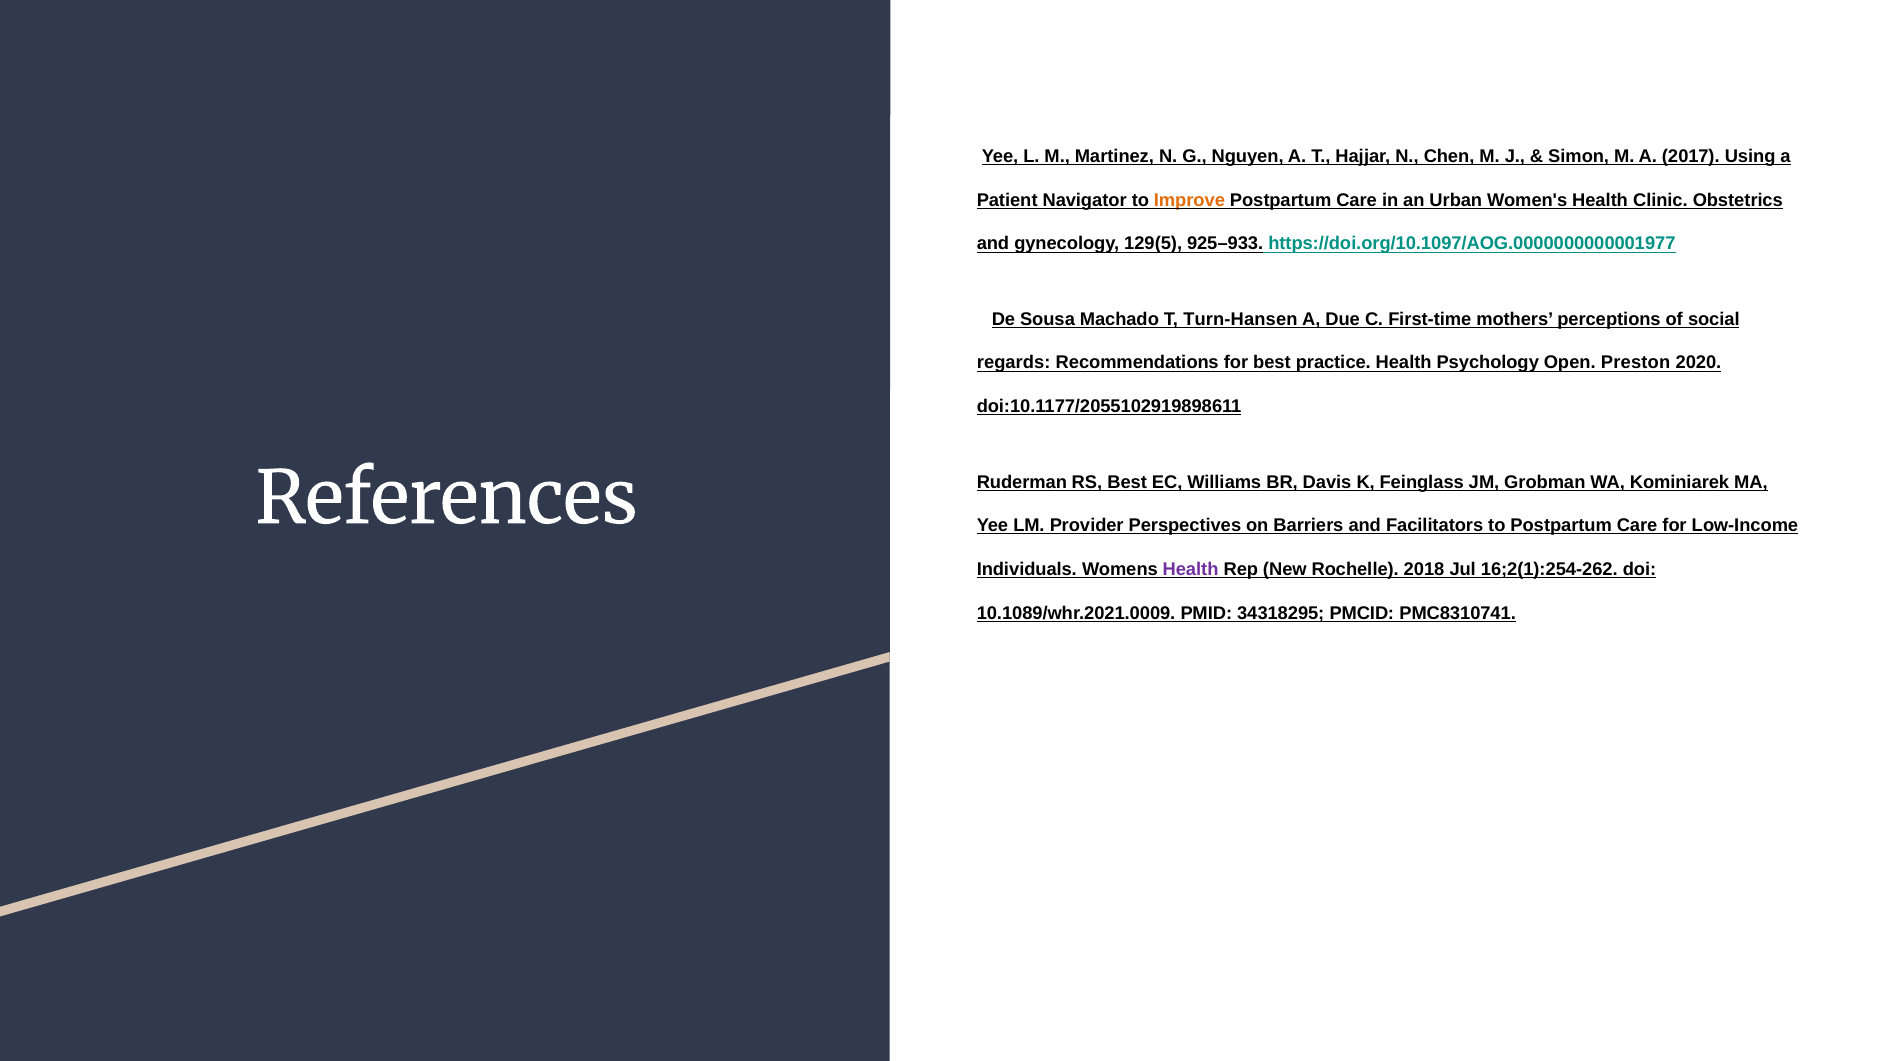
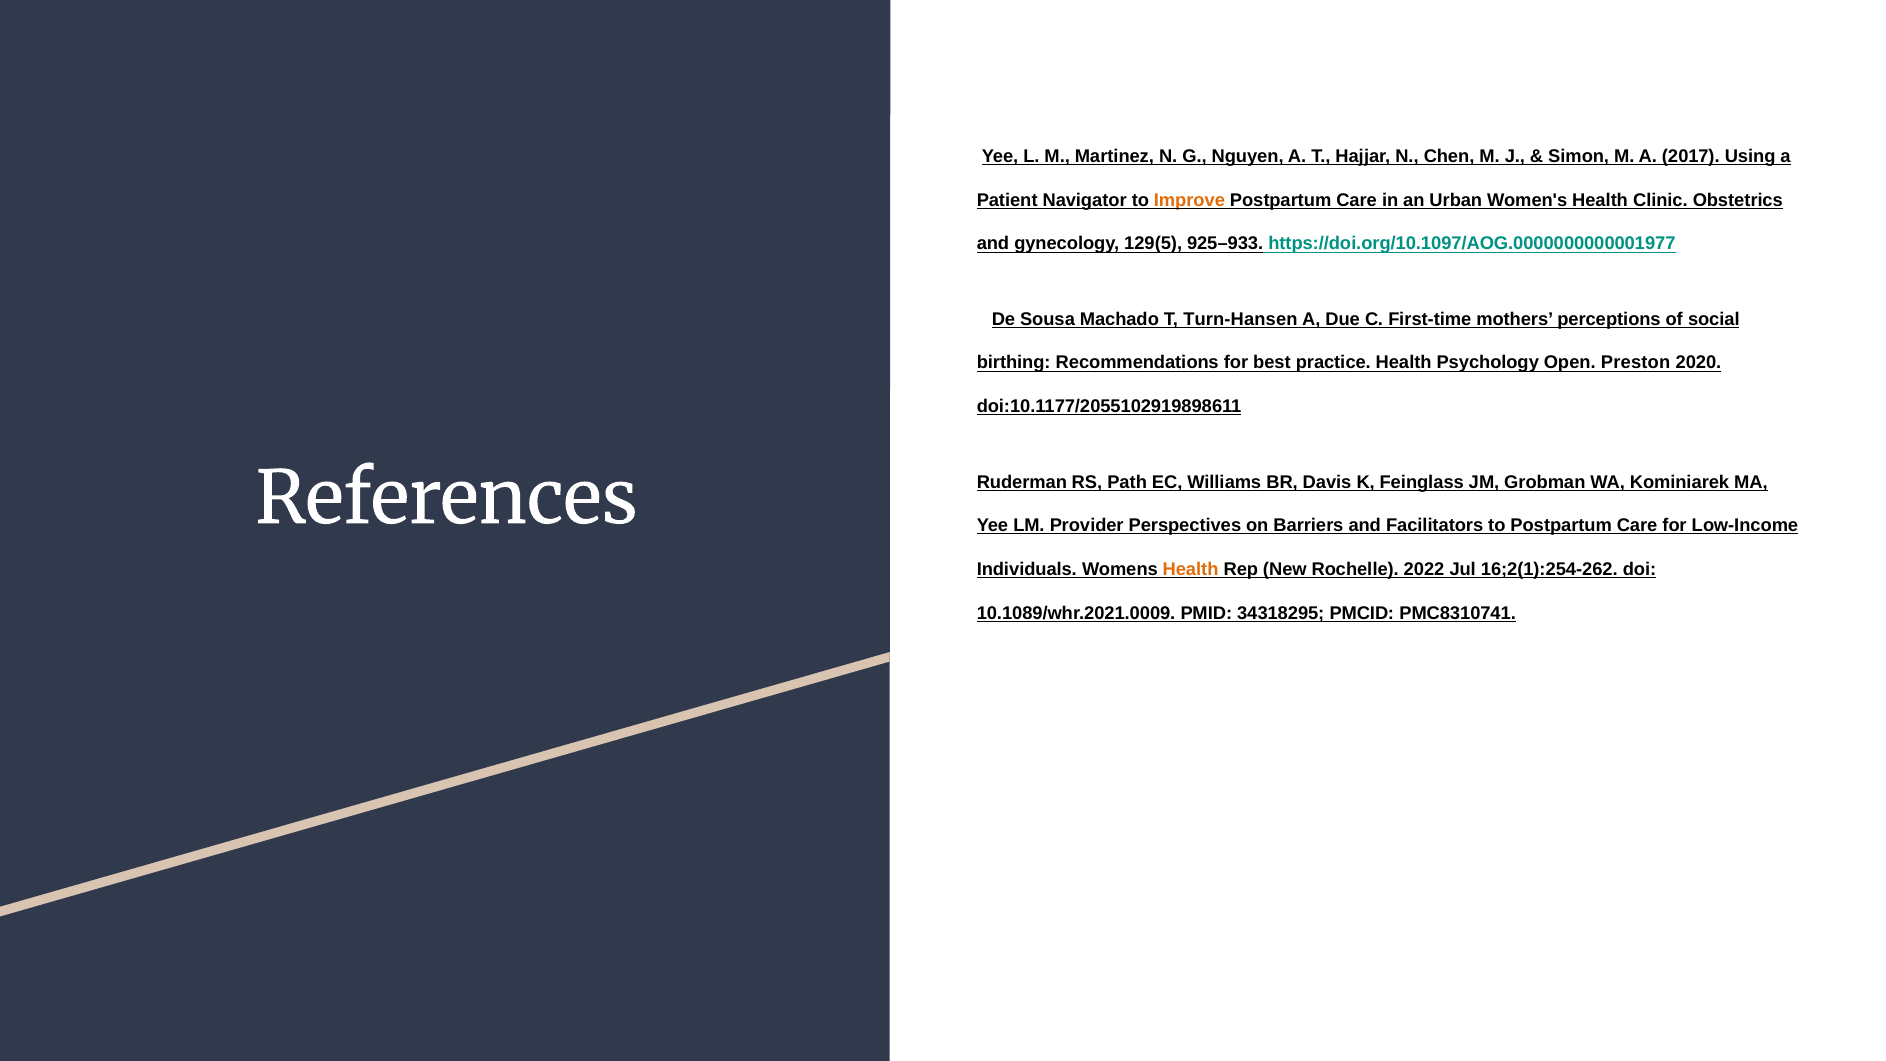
regards: regards -> birthing
RS Best: Best -> Path
Health at (1191, 570) colour: purple -> orange
2018: 2018 -> 2022
